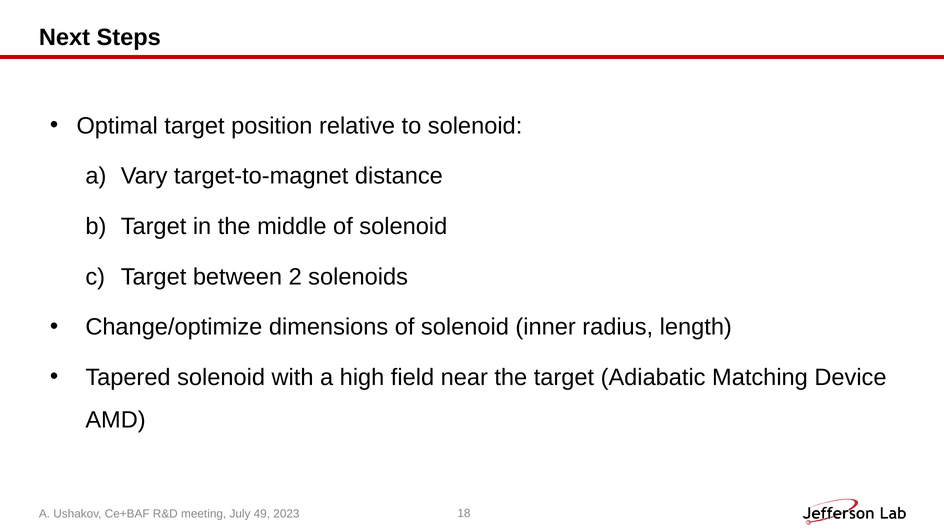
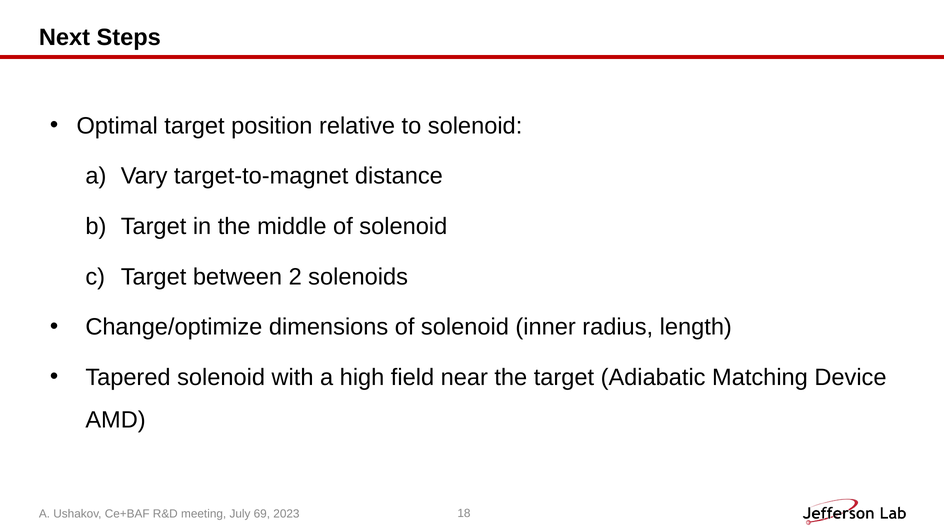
49: 49 -> 69
